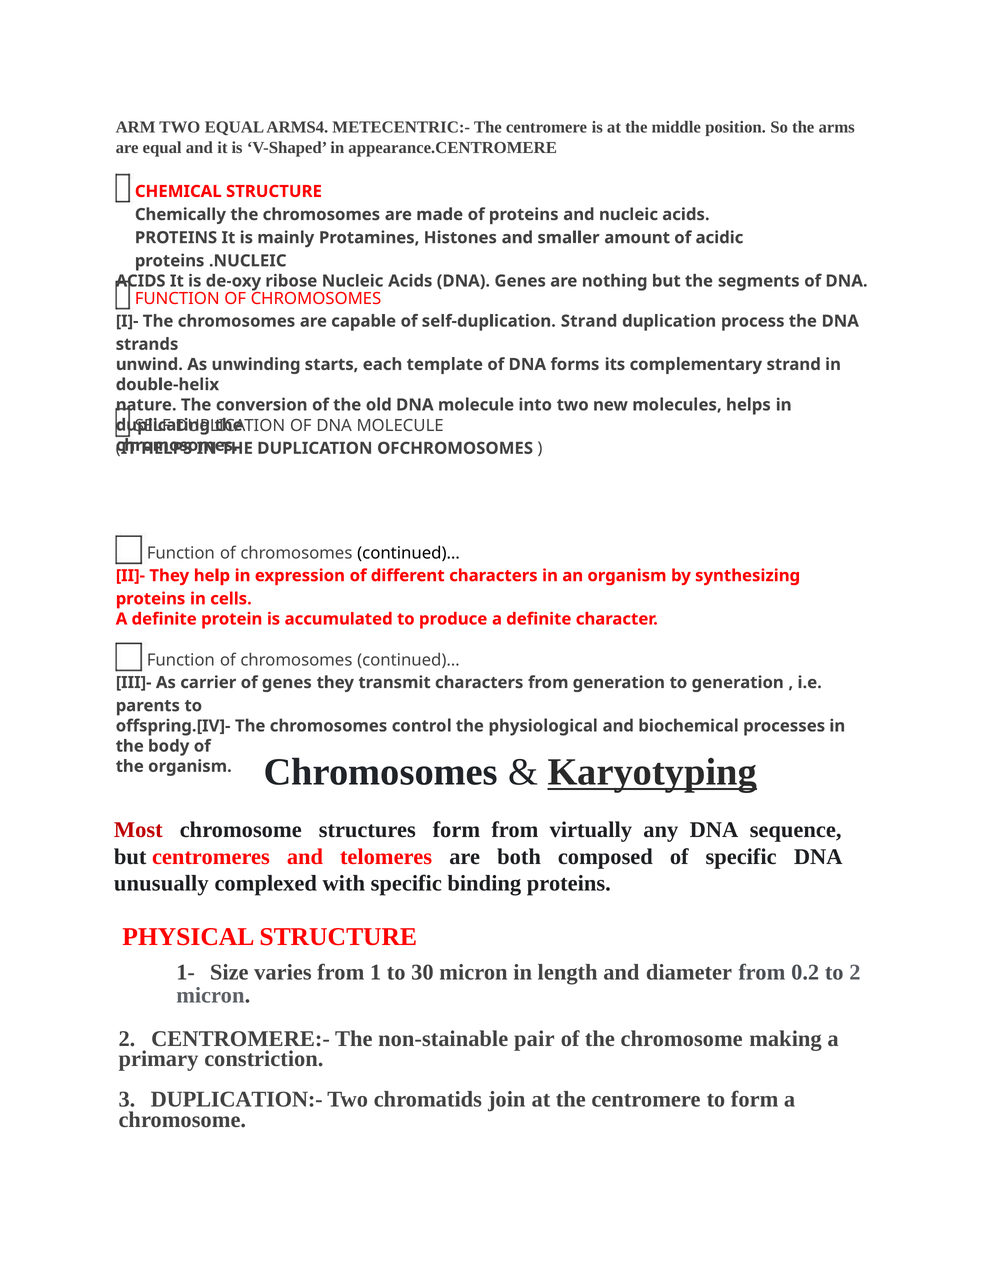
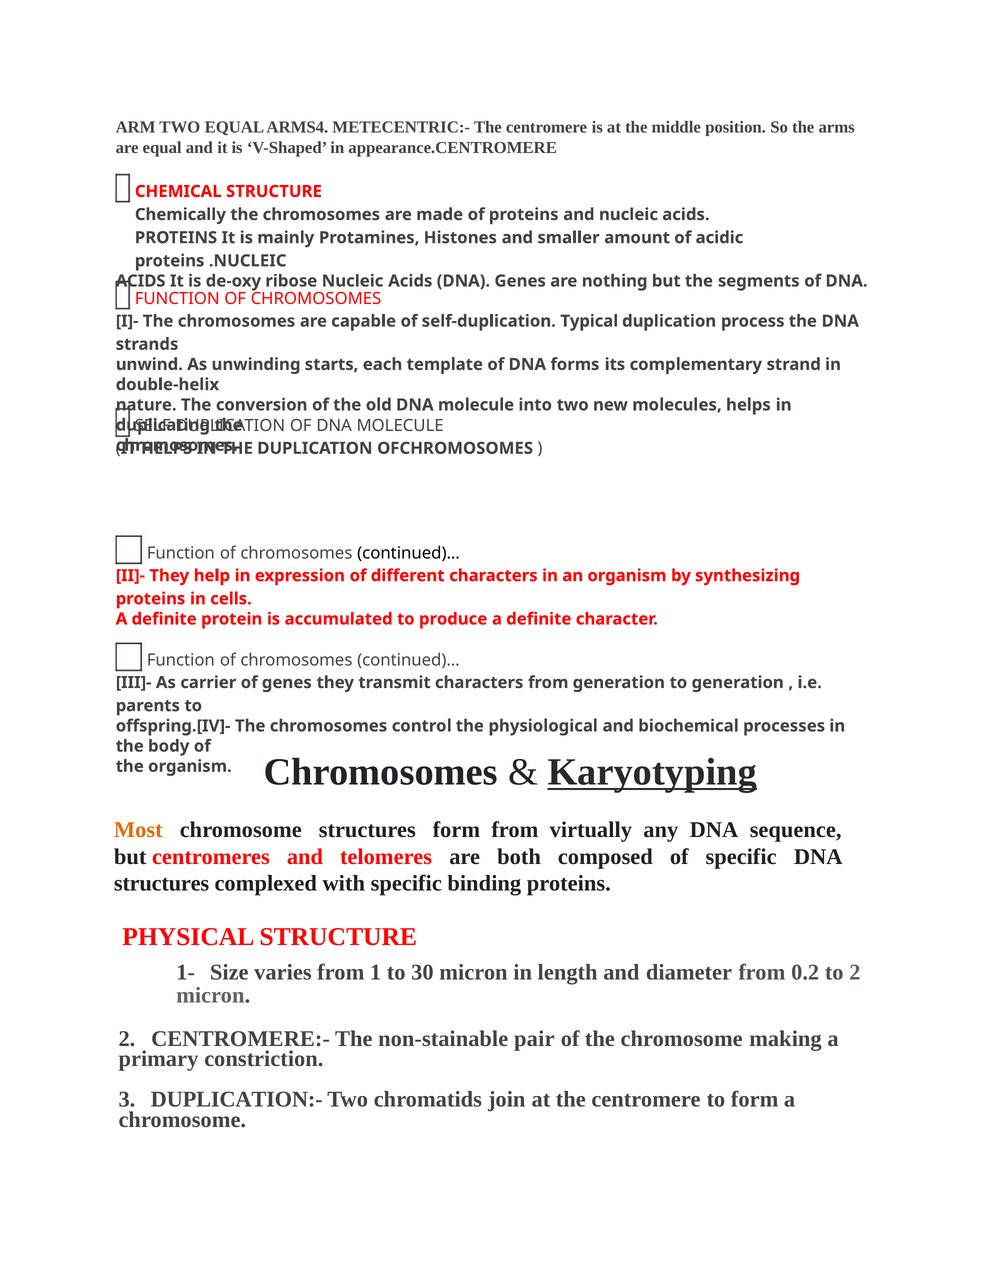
self-duplication Strand: Strand -> Typical
Most colour: red -> orange
unusually at (161, 884): unusually -> structures
